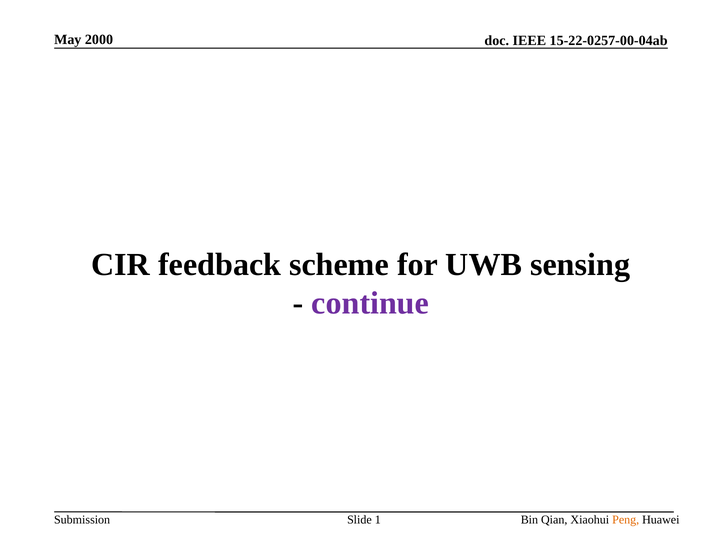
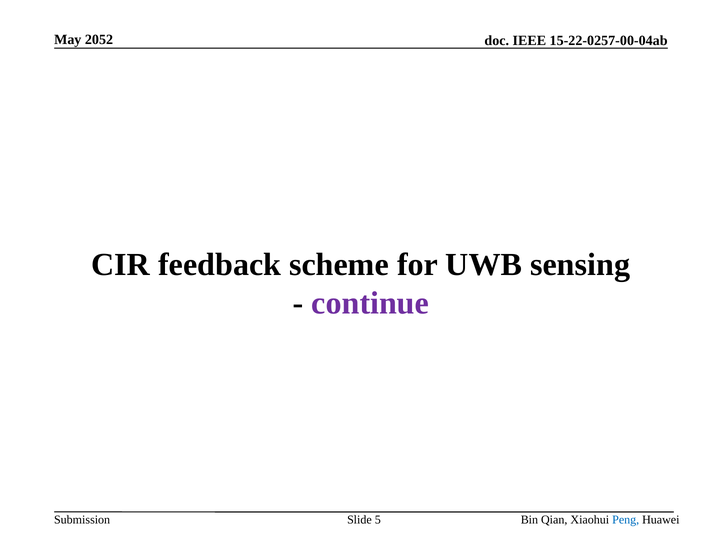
2000: 2000 -> 2052
1: 1 -> 5
Peng colour: orange -> blue
